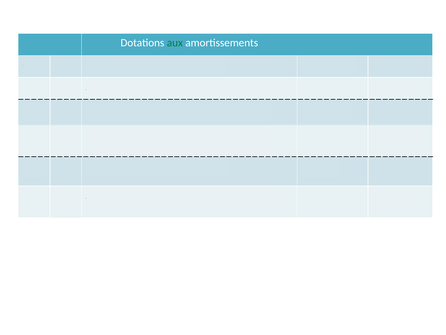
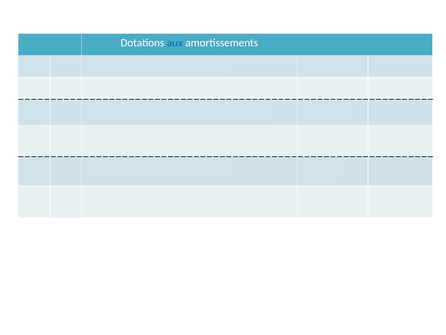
aux at (175, 43) colour: green -> blue
